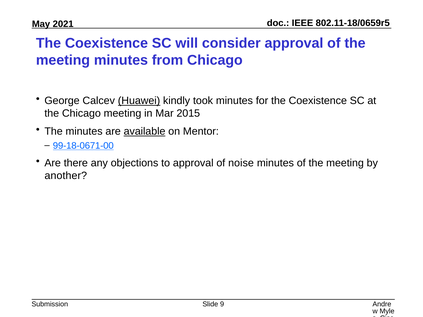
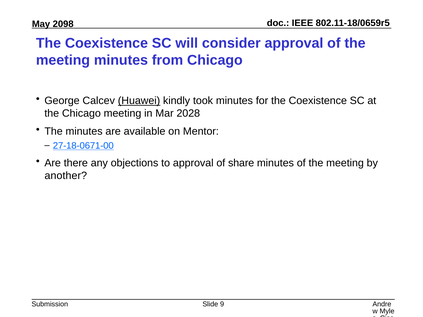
2021: 2021 -> 2098
2015: 2015 -> 2028
available underline: present -> none
99-18-0671-00: 99-18-0671-00 -> 27-18-0671-00
noise: noise -> share
